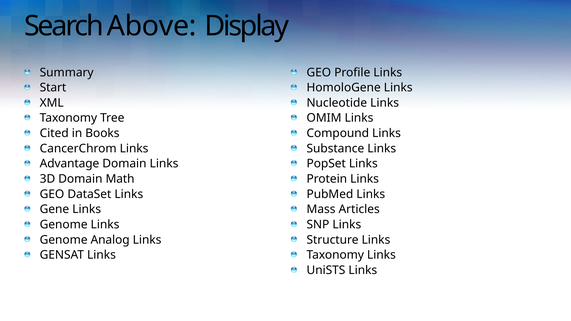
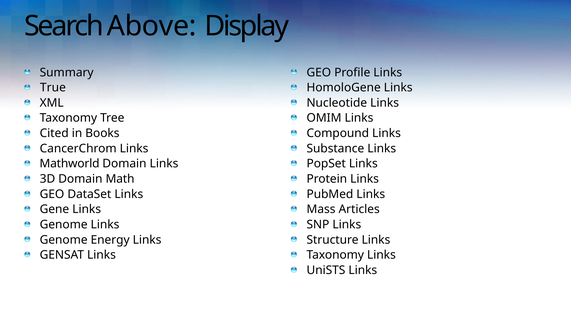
Start: Start -> True
Advantage: Advantage -> Mathworld
Analog: Analog -> Energy
